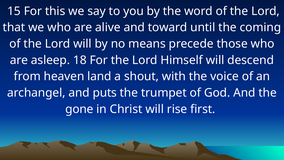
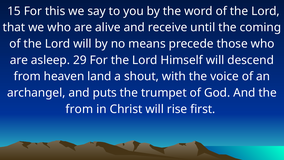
toward: toward -> receive
18: 18 -> 29
gone at (79, 109): gone -> from
